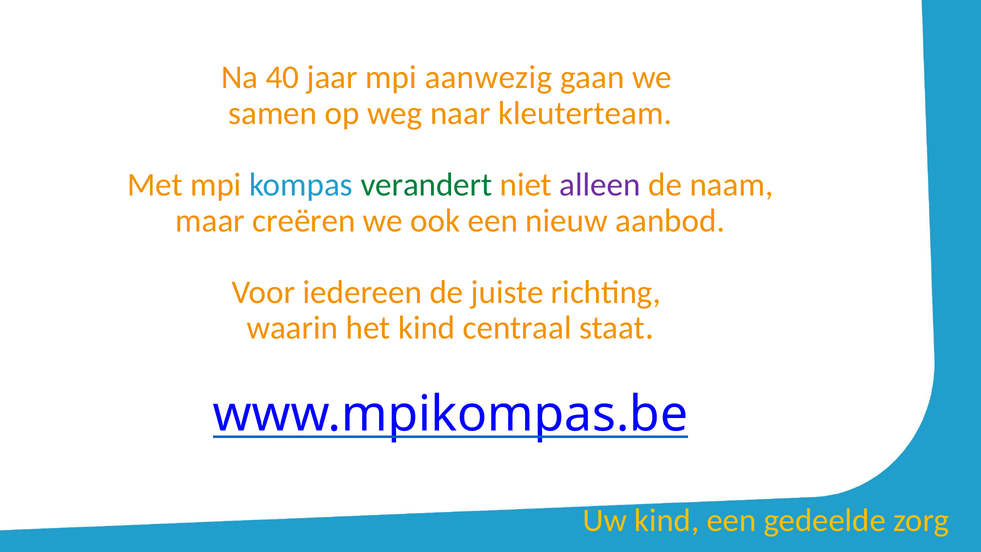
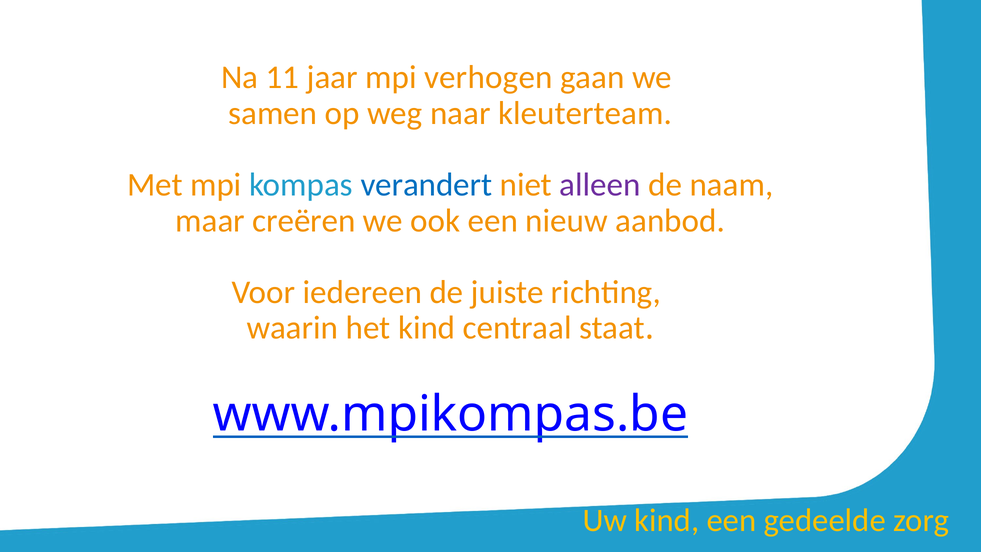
40: 40 -> 11
aanwezig: aanwezig -> verhogen
verandert colour: green -> blue
